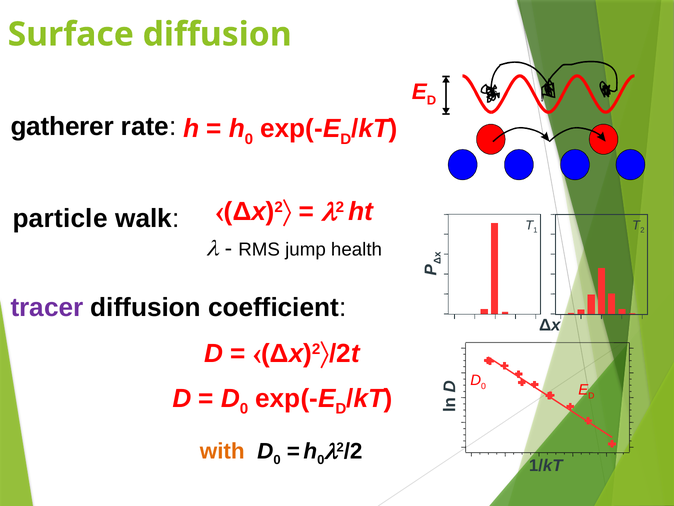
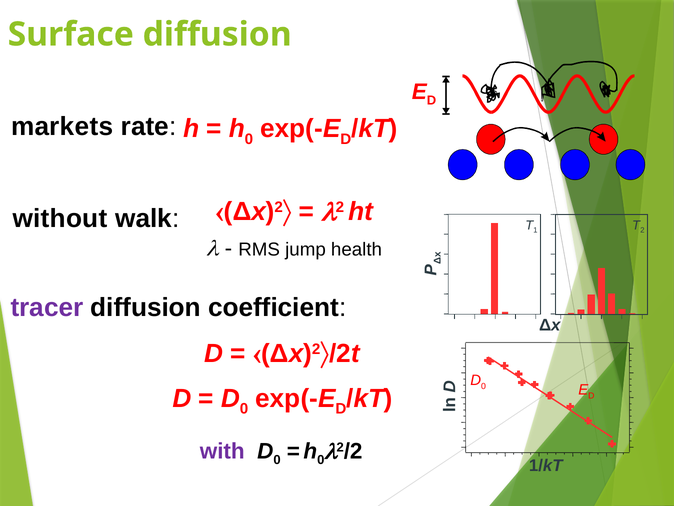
gatherer: gatherer -> markets
particle: particle -> without
with colour: orange -> purple
